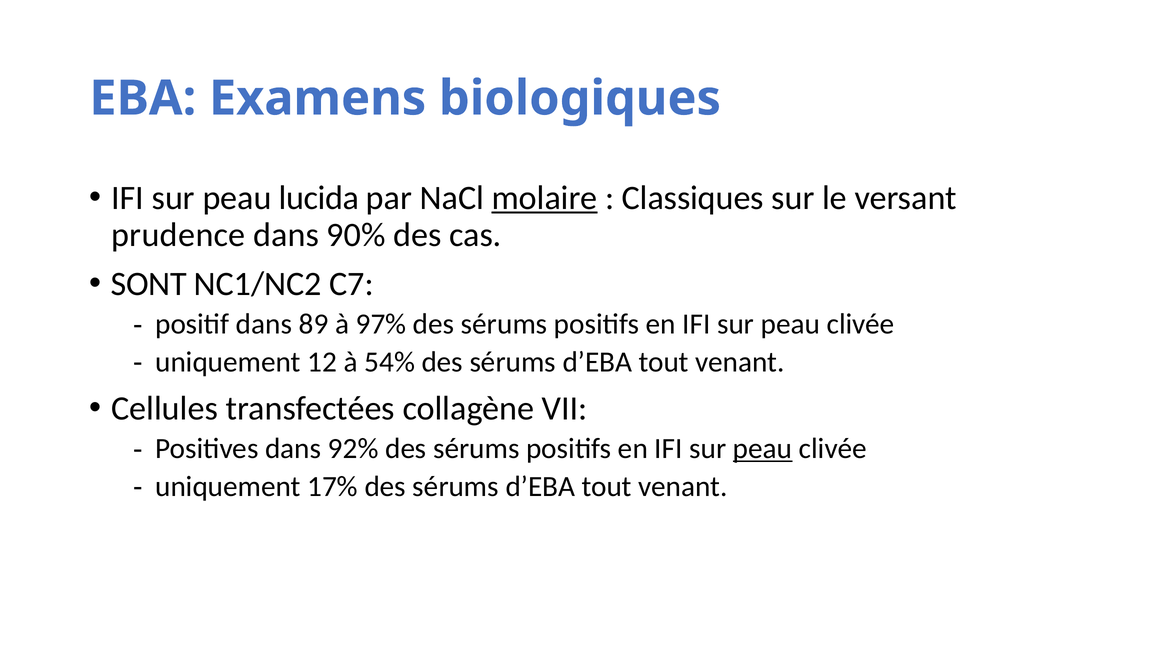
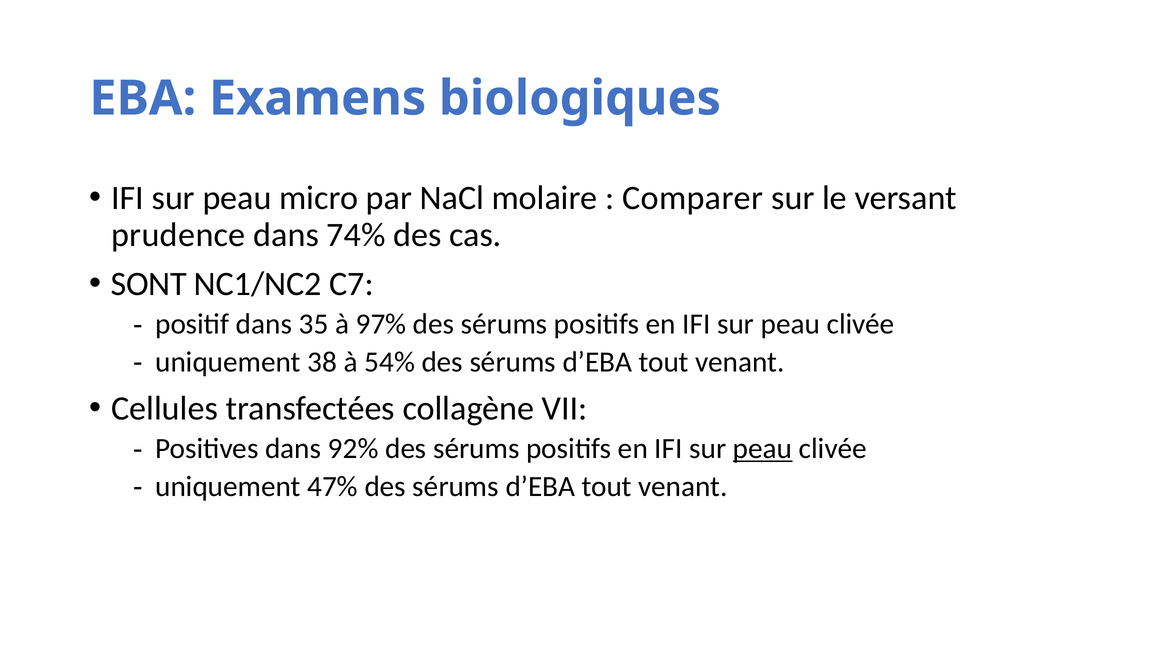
lucida: lucida -> micro
molaire underline: present -> none
Classiques: Classiques -> Comparer
90%: 90% -> 74%
89: 89 -> 35
12: 12 -> 38
17%: 17% -> 47%
